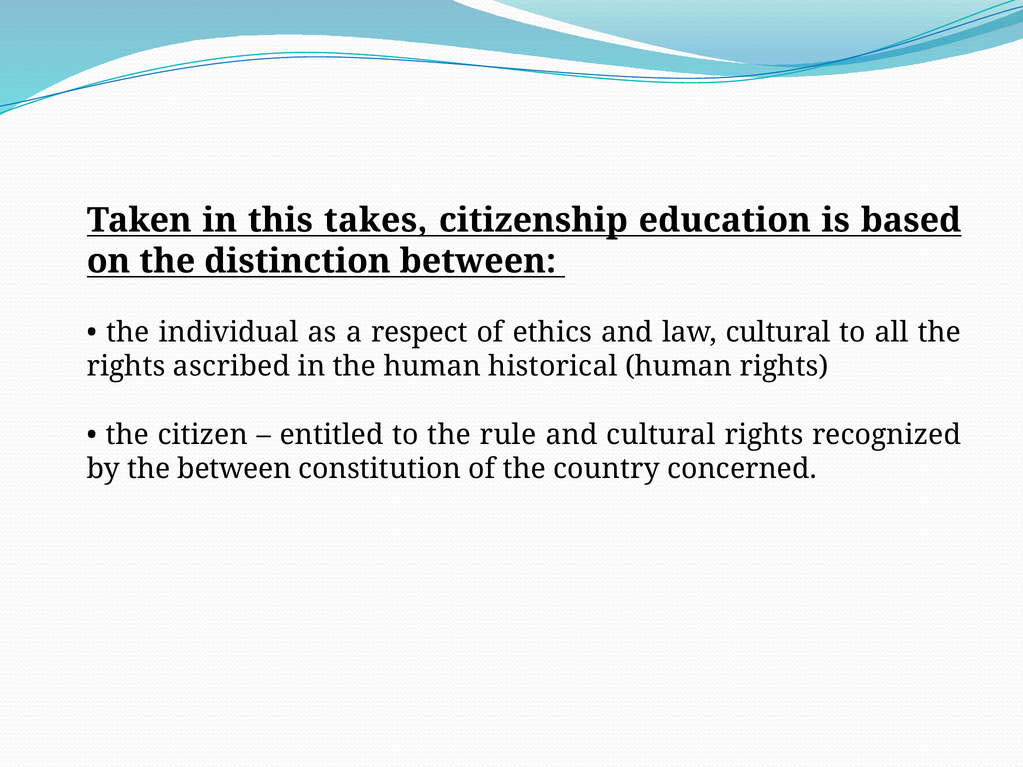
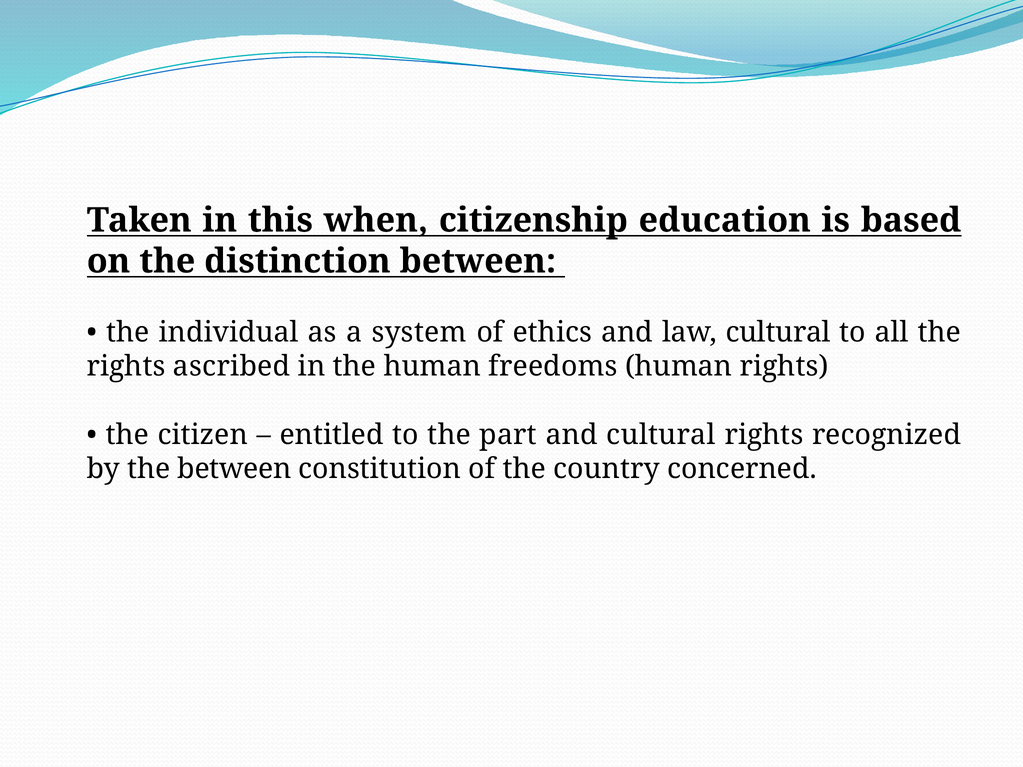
takes: takes -> when
respect: respect -> system
historical: historical -> freedoms
rule: rule -> part
